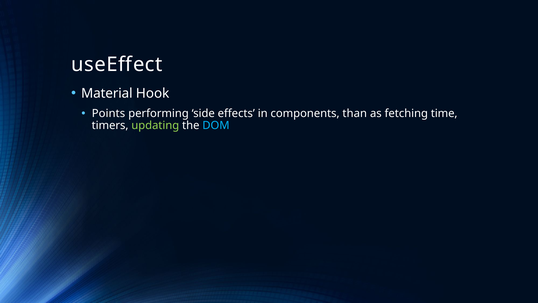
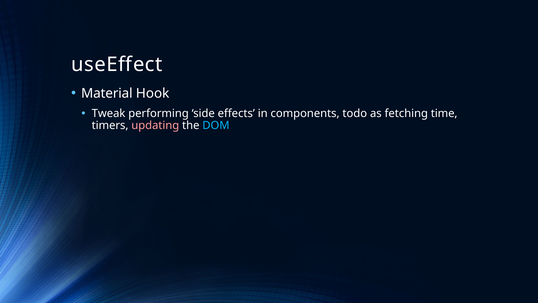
Points: Points -> Tweak
than: than -> todo
updating colour: light green -> pink
